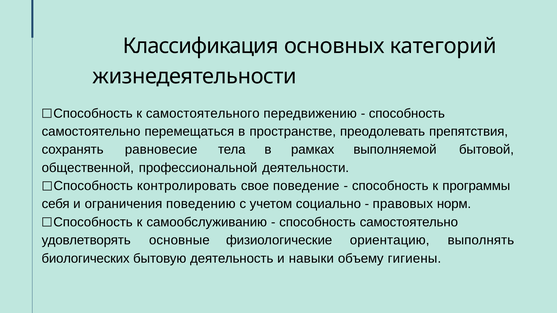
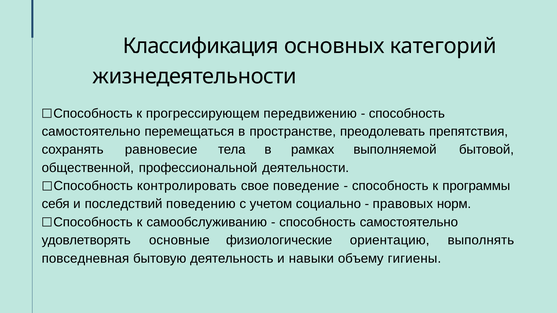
самостоятельного: самостоятельного -> прогрессирующем
ограничения: ограничения -> последствий
биологических: биологических -> повседневная
